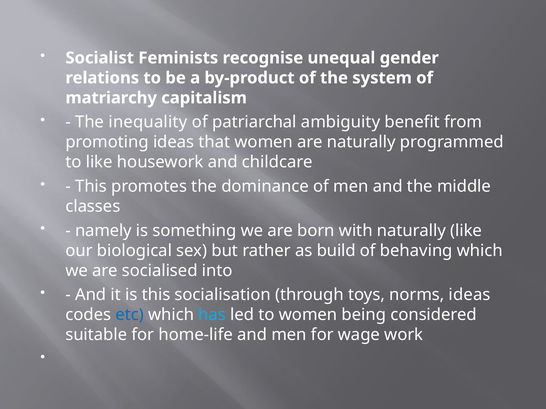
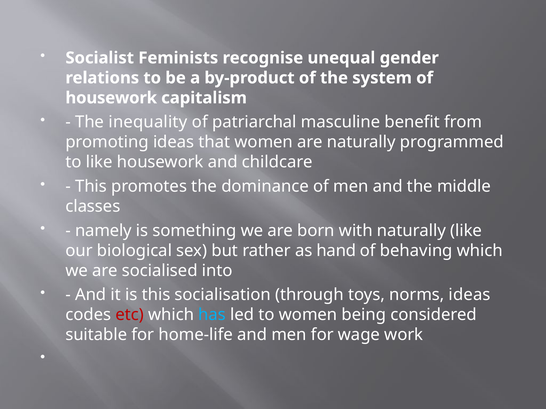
matriarchy at (111, 98): matriarchy -> housework
ambiguity: ambiguity -> masculine
build: build -> hand
etc colour: blue -> red
